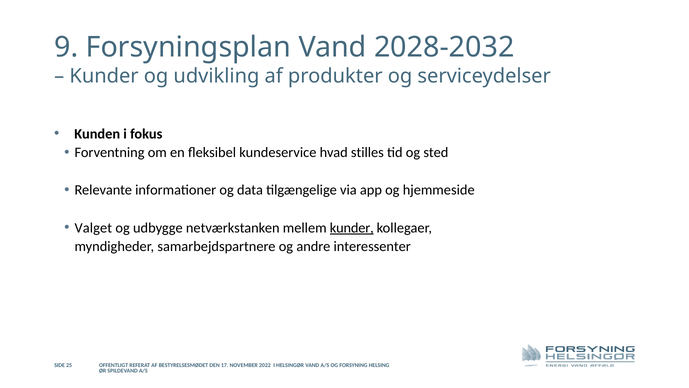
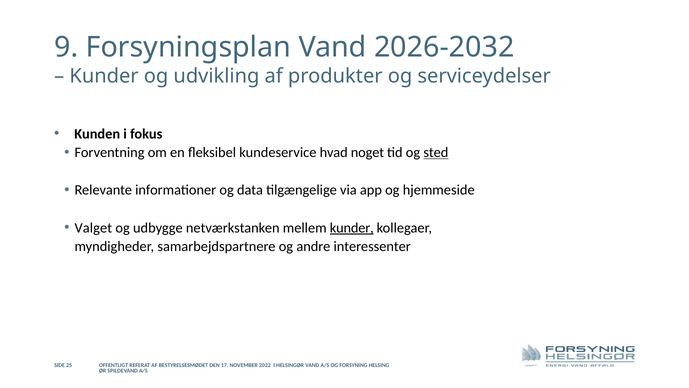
2028-2032: 2028-2032 -> 2026-2032
stilles: stilles -> noget
sted underline: none -> present
